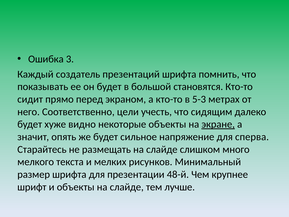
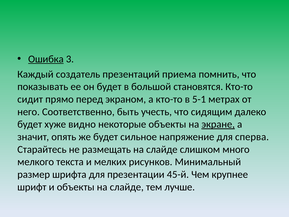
Ошибка underline: none -> present
презентаций шрифта: шрифта -> приема
5-3: 5-3 -> 5-1
цели: цели -> быть
48-й: 48-й -> 45-й
